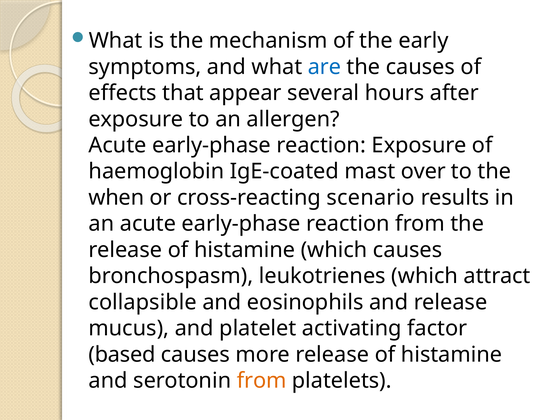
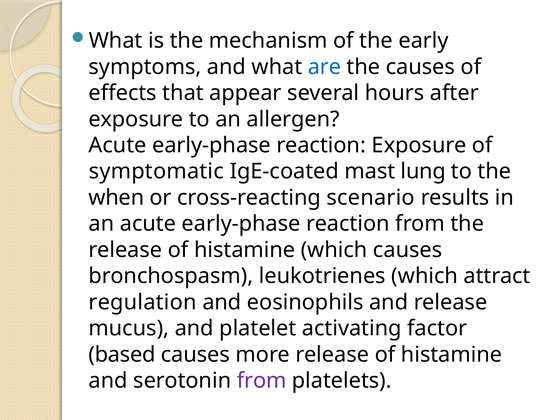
haemoglobin: haemoglobin -> symptomatic
over: over -> lung
collapsible: collapsible -> regulation
from at (262, 381) colour: orange -> purple
